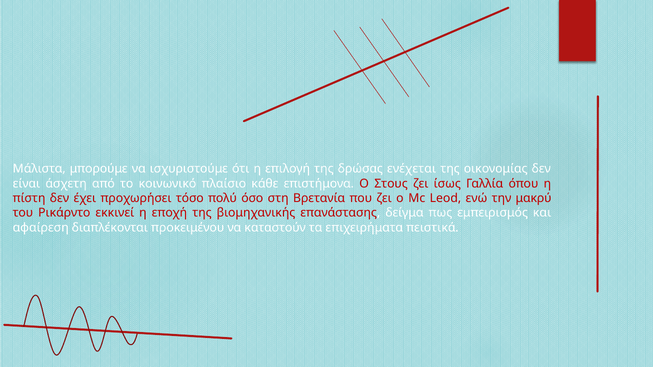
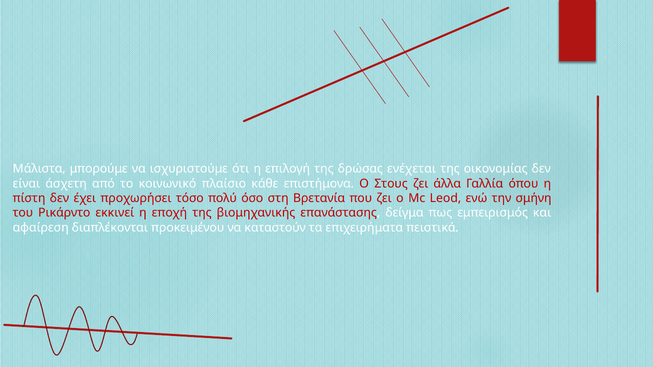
ίσως: ίσως -> άλλα
μακρύ: μακρύ -> σμήνη
